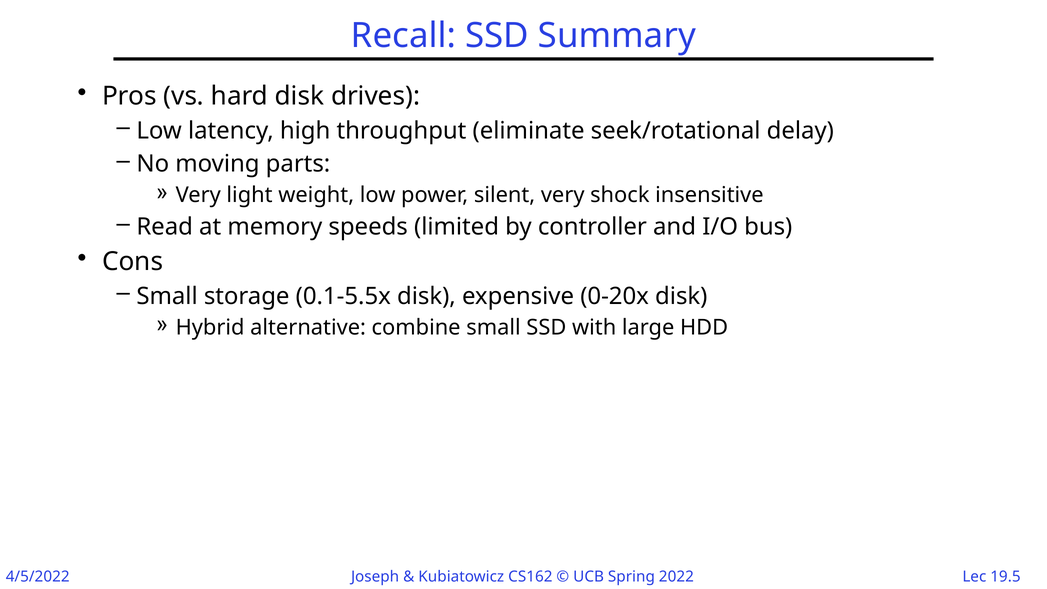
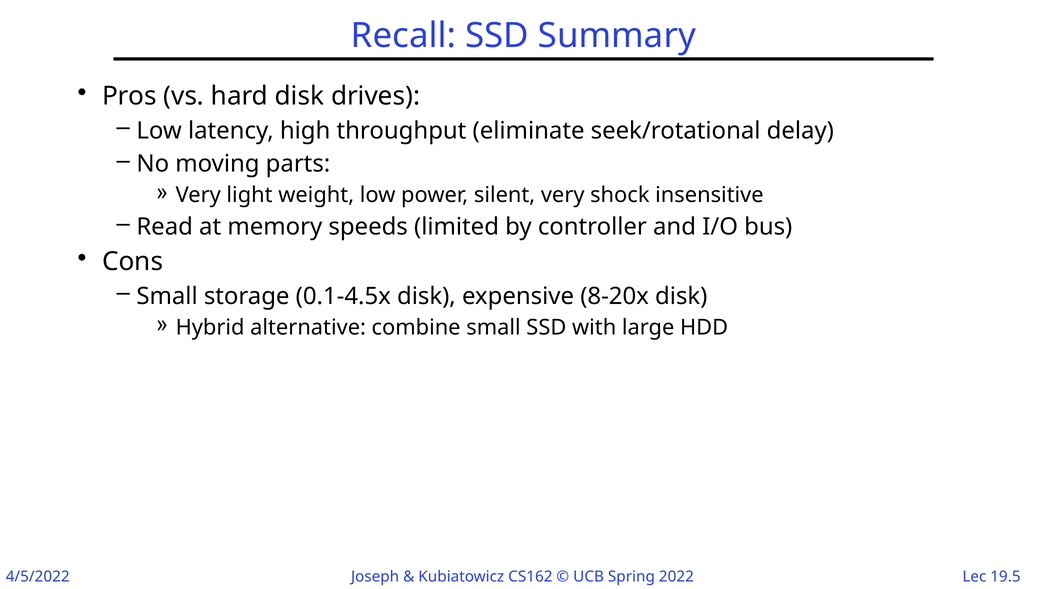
0.1-5.5x: 0.1-5.5x -> 0.1-4.5x
0-20x: 0-20x -> 8-20x
